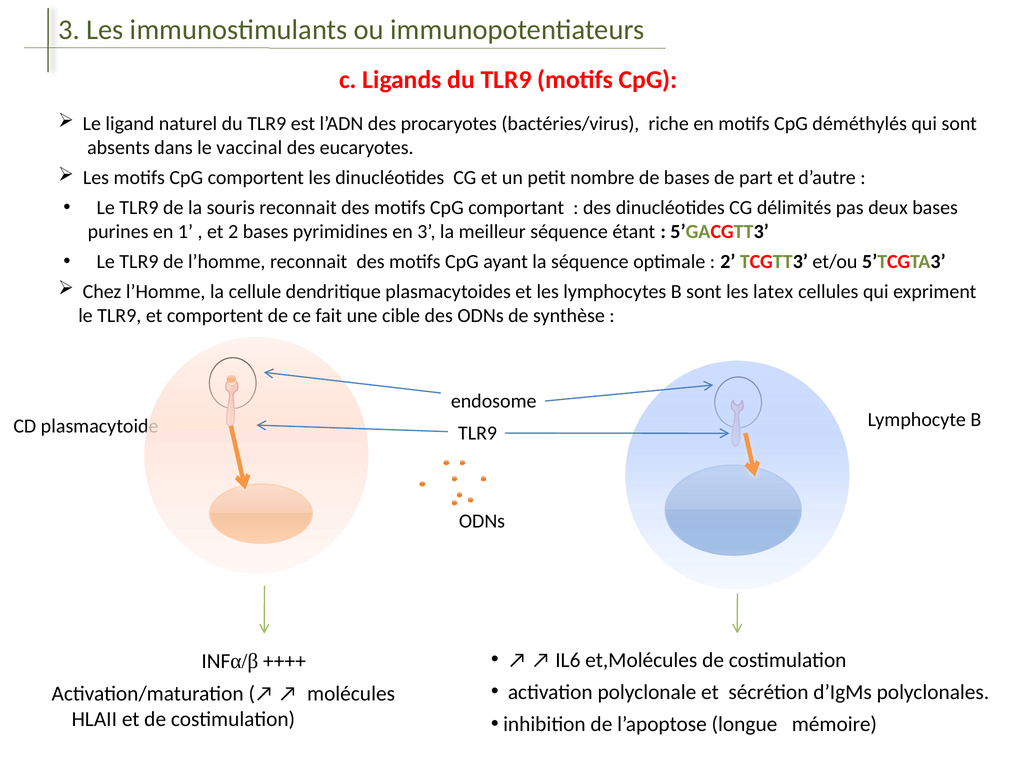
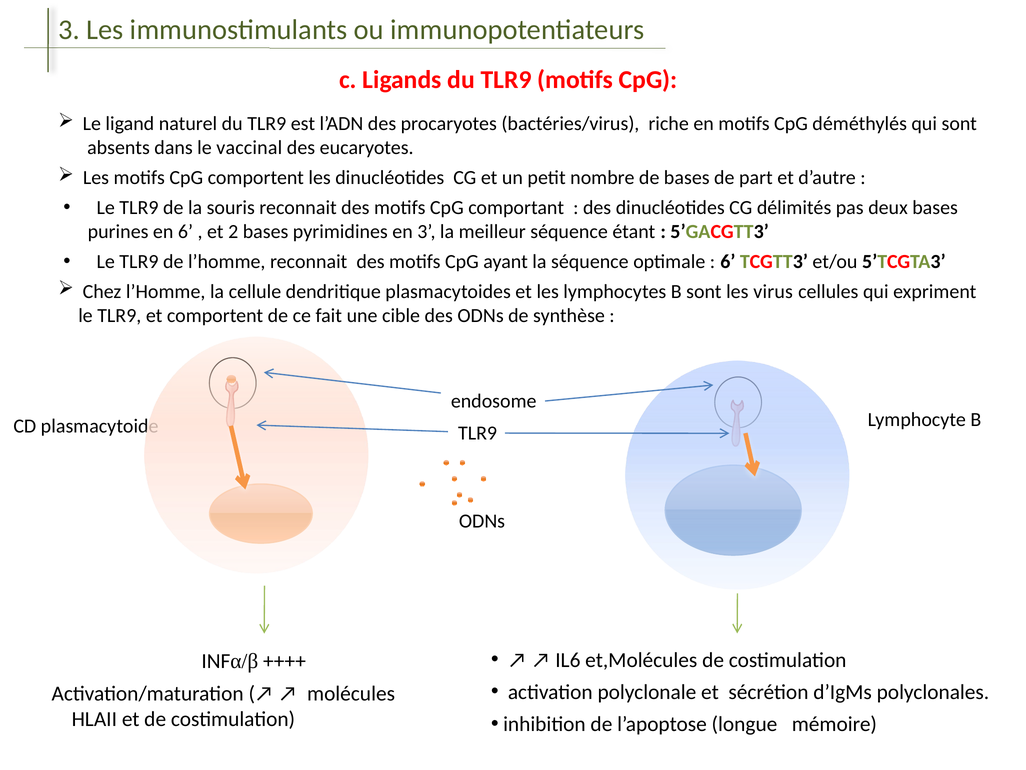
en 1: 1 -> 6
2 at (728, 261): 2 -> 6
latex: latex -> virus
